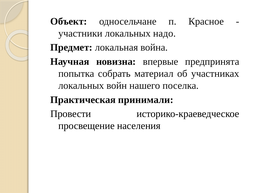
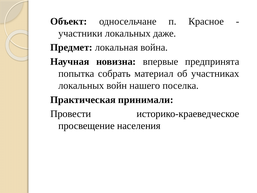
надо: надо -> даже
